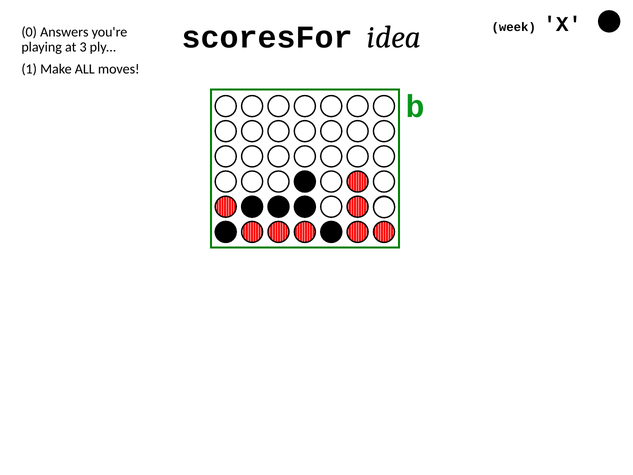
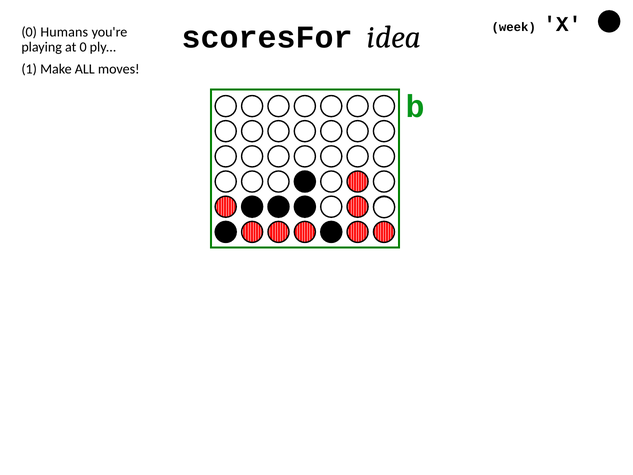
Answers: Answers -> Humans
at 3: 3 -> 0
